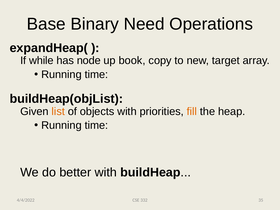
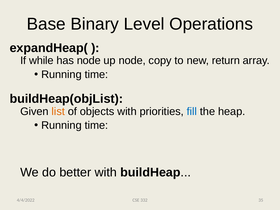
Need: Need -> Level
up book: book -> node
target: target -> return
fill colour: orange -> blue
